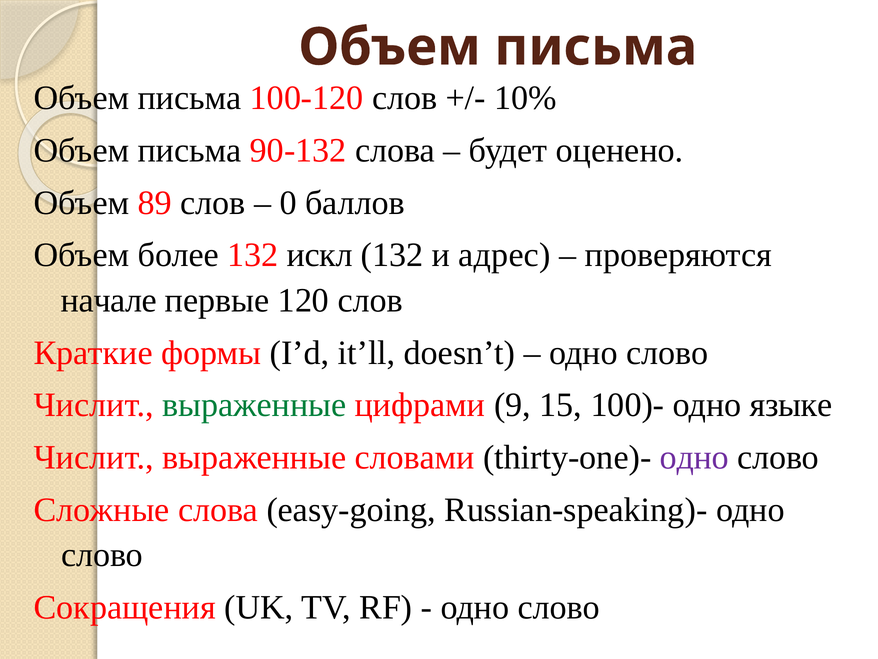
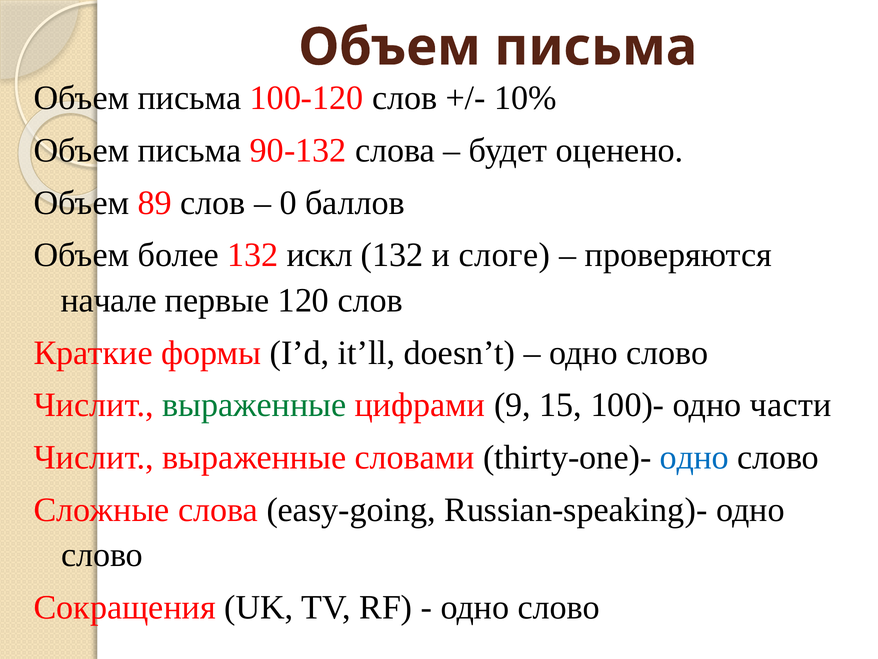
адрес: адрес -> слоге
языке: языке -> части
одно at (694, 457) colour: purple -> blue
